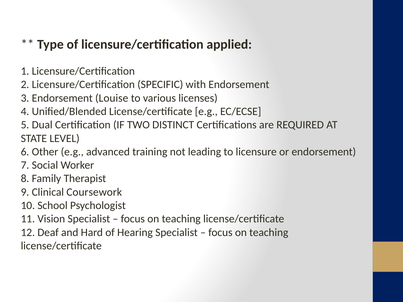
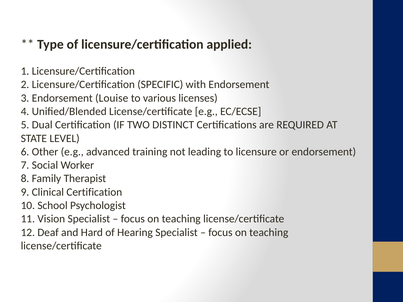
Clinical Coursework: Coursework -> Certification
